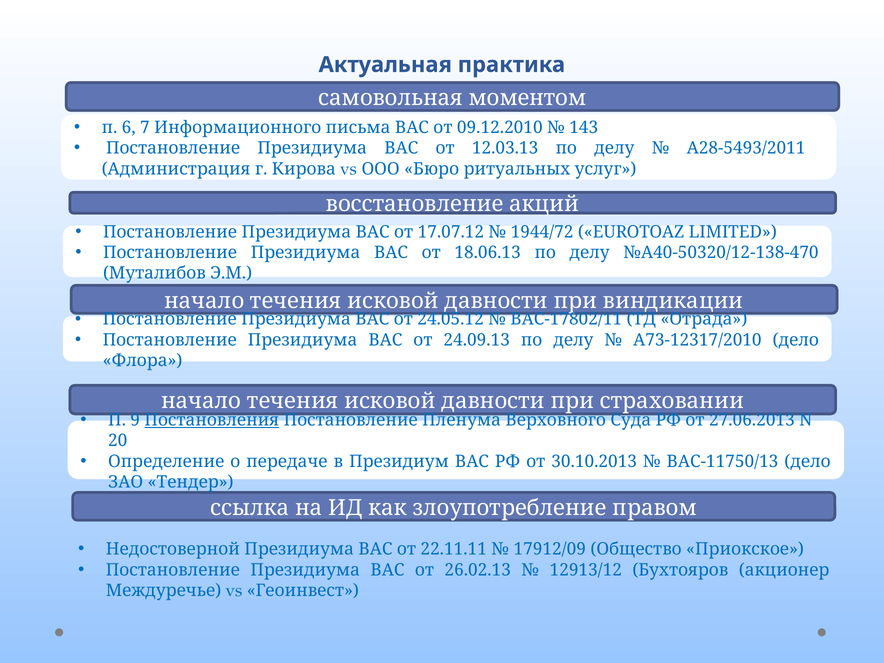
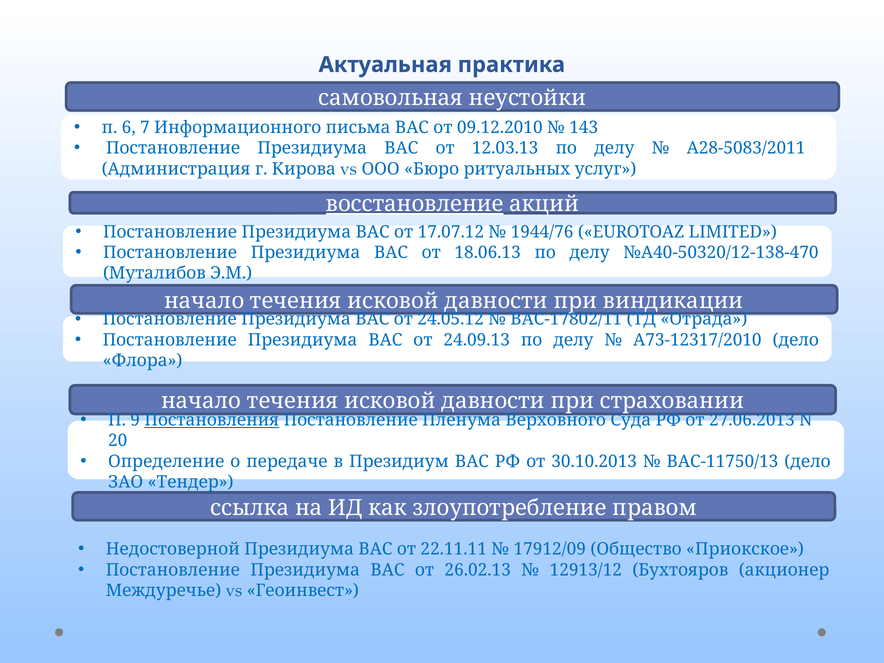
моментом: моментом -> неустойки
А28-5493/2011: А28-5493/2011 -> А28-5083/2011
восстановление underline: none -> present
1944/72: 1944/72 -> 1944/76
